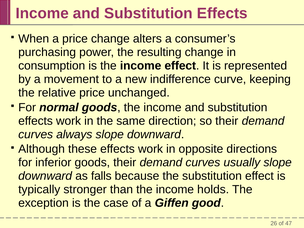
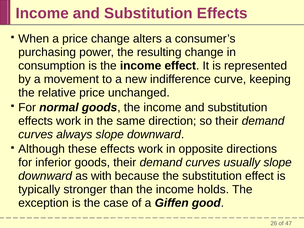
falls: falls -> with
